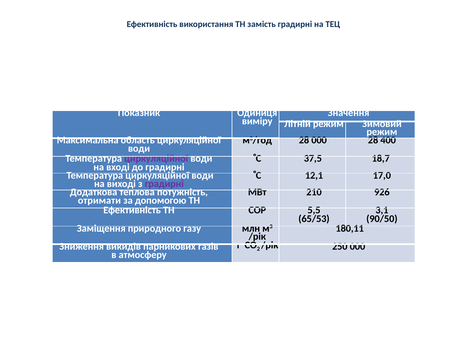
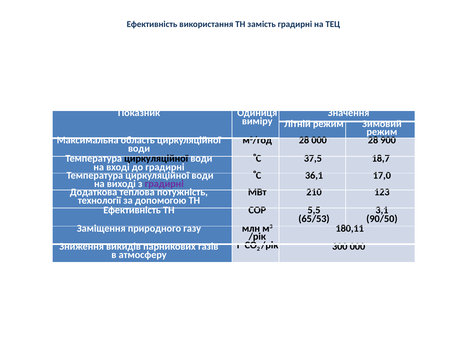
400: 400 -> 900
циркуляційної at (156, 158) colour: purple -> black
12,1: 12,1 -> 36,1
926: 926 -> 123
отримати: отримати -> технології
250: 250 -> 300
